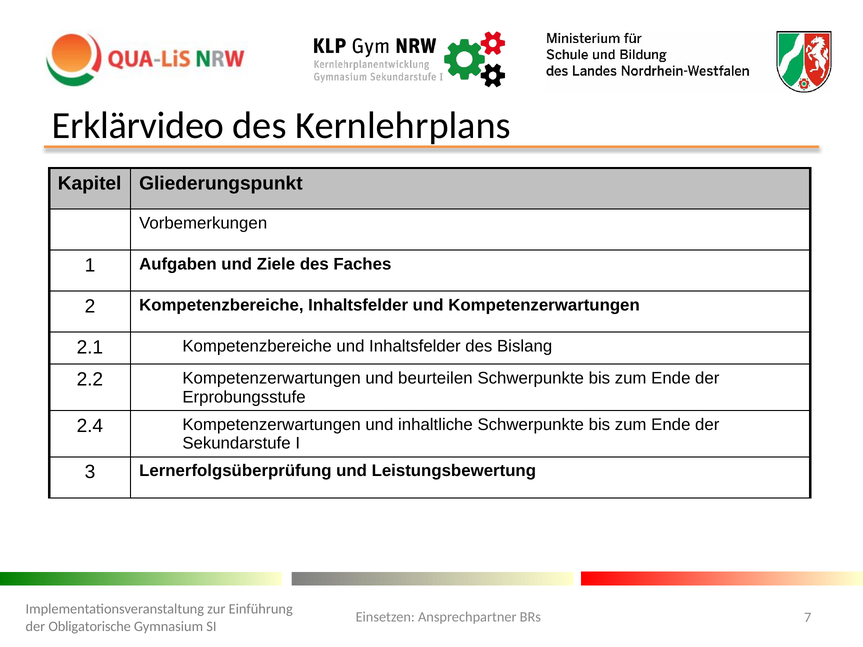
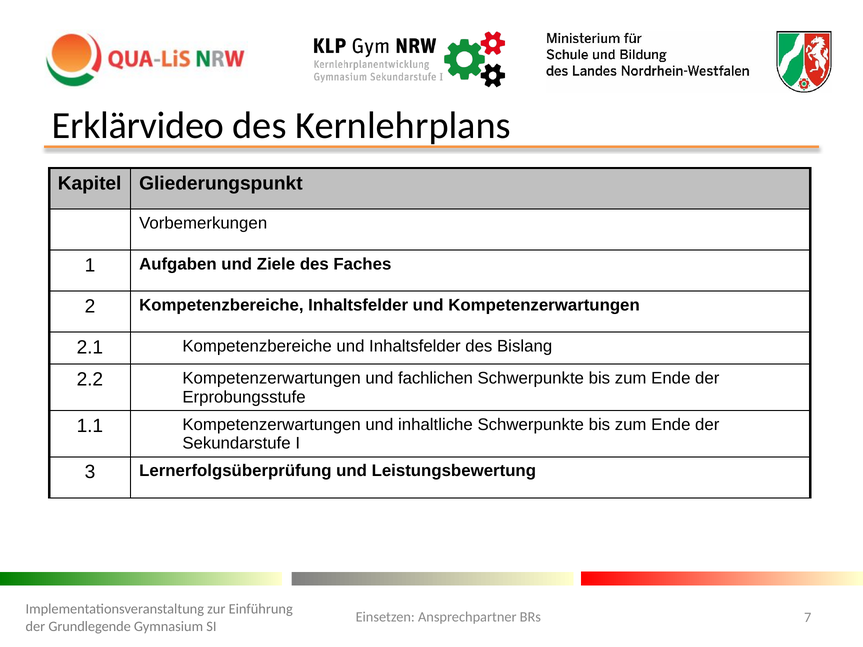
beurteilen: beurteilen -> fachlichen
2.4: 2.4 -> 1.1
Obligatorische: Obligatorische -> Grundlegende
